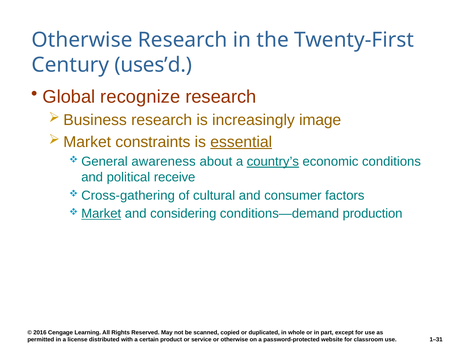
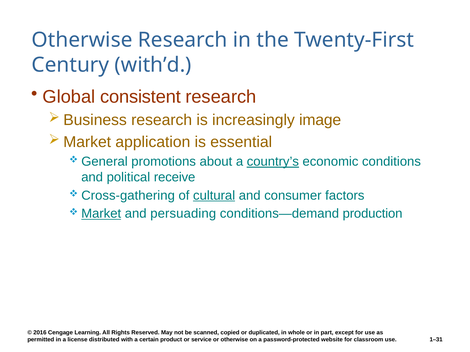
uses’d: uses’d -> with’d
recognize: recognize -> consistent
constraints: constraints -> application
essential underline: present -> none
awareness: awareness -> promotions
cultural underline: none -> present
considering: considering -> persuading
